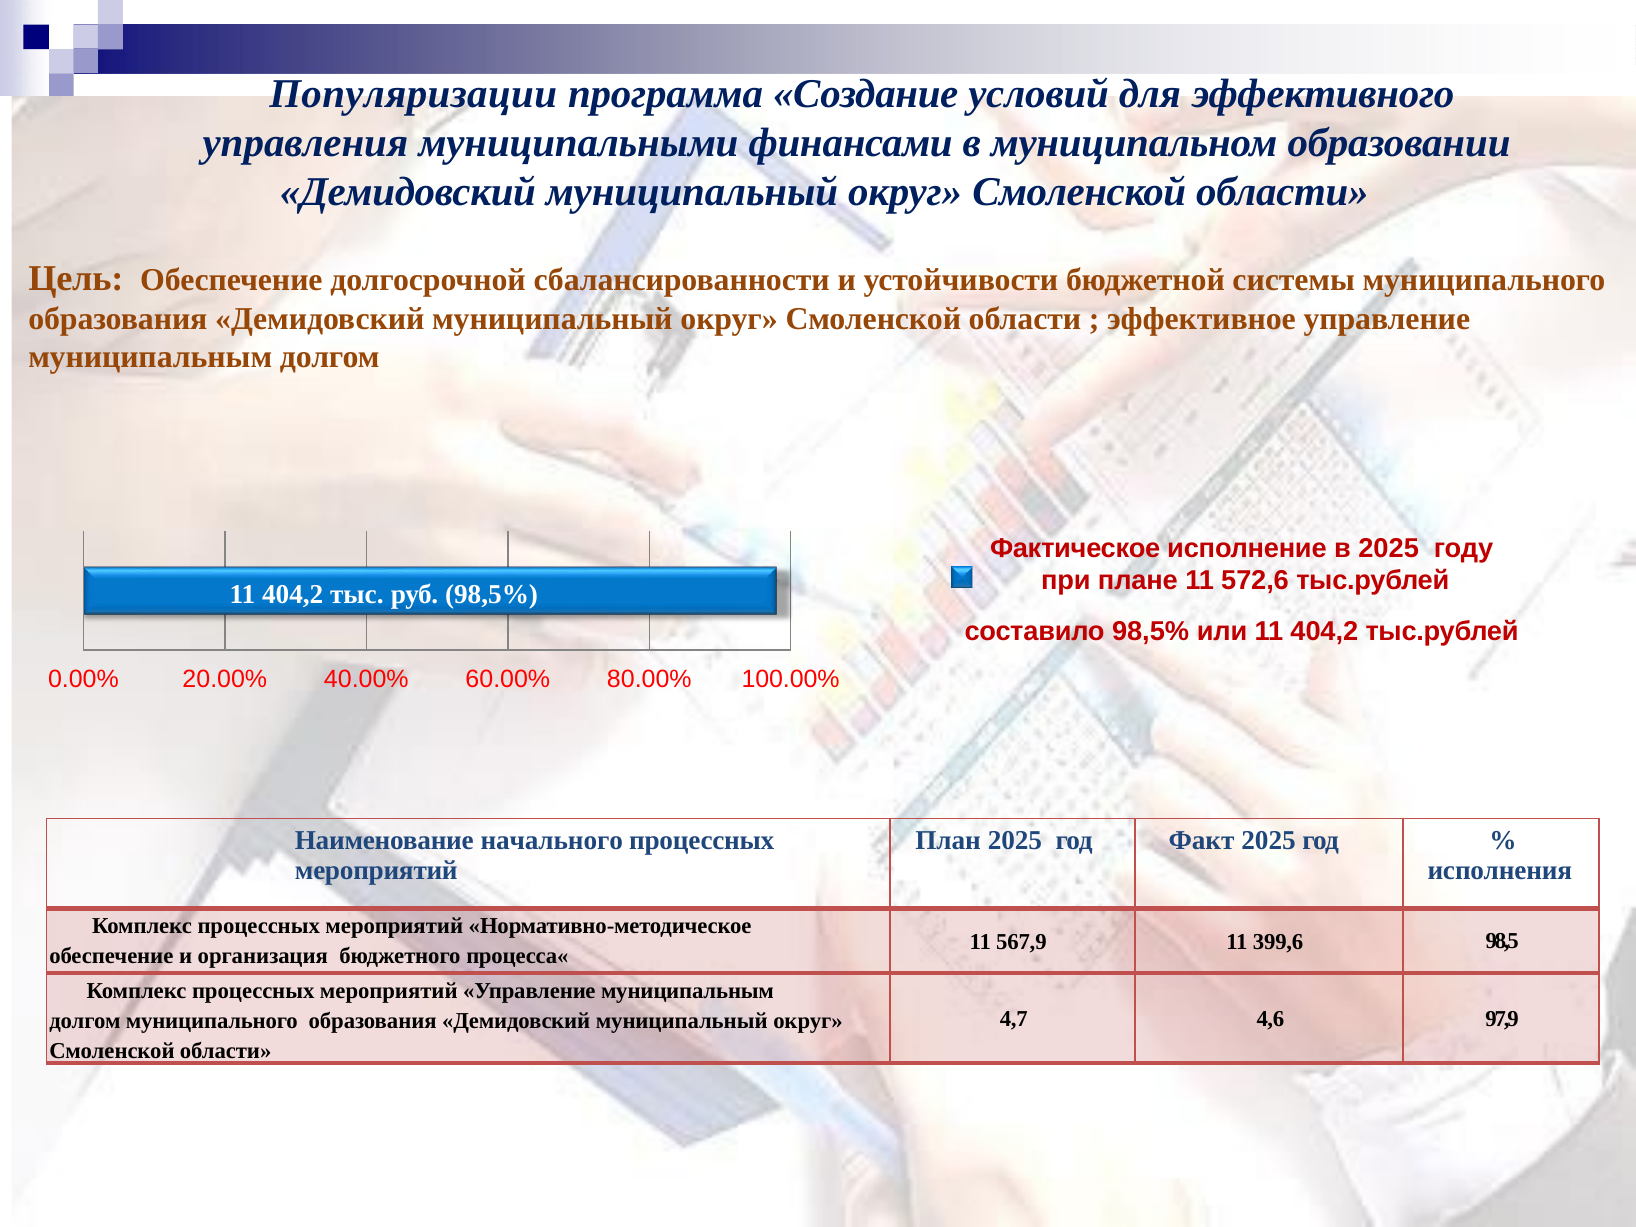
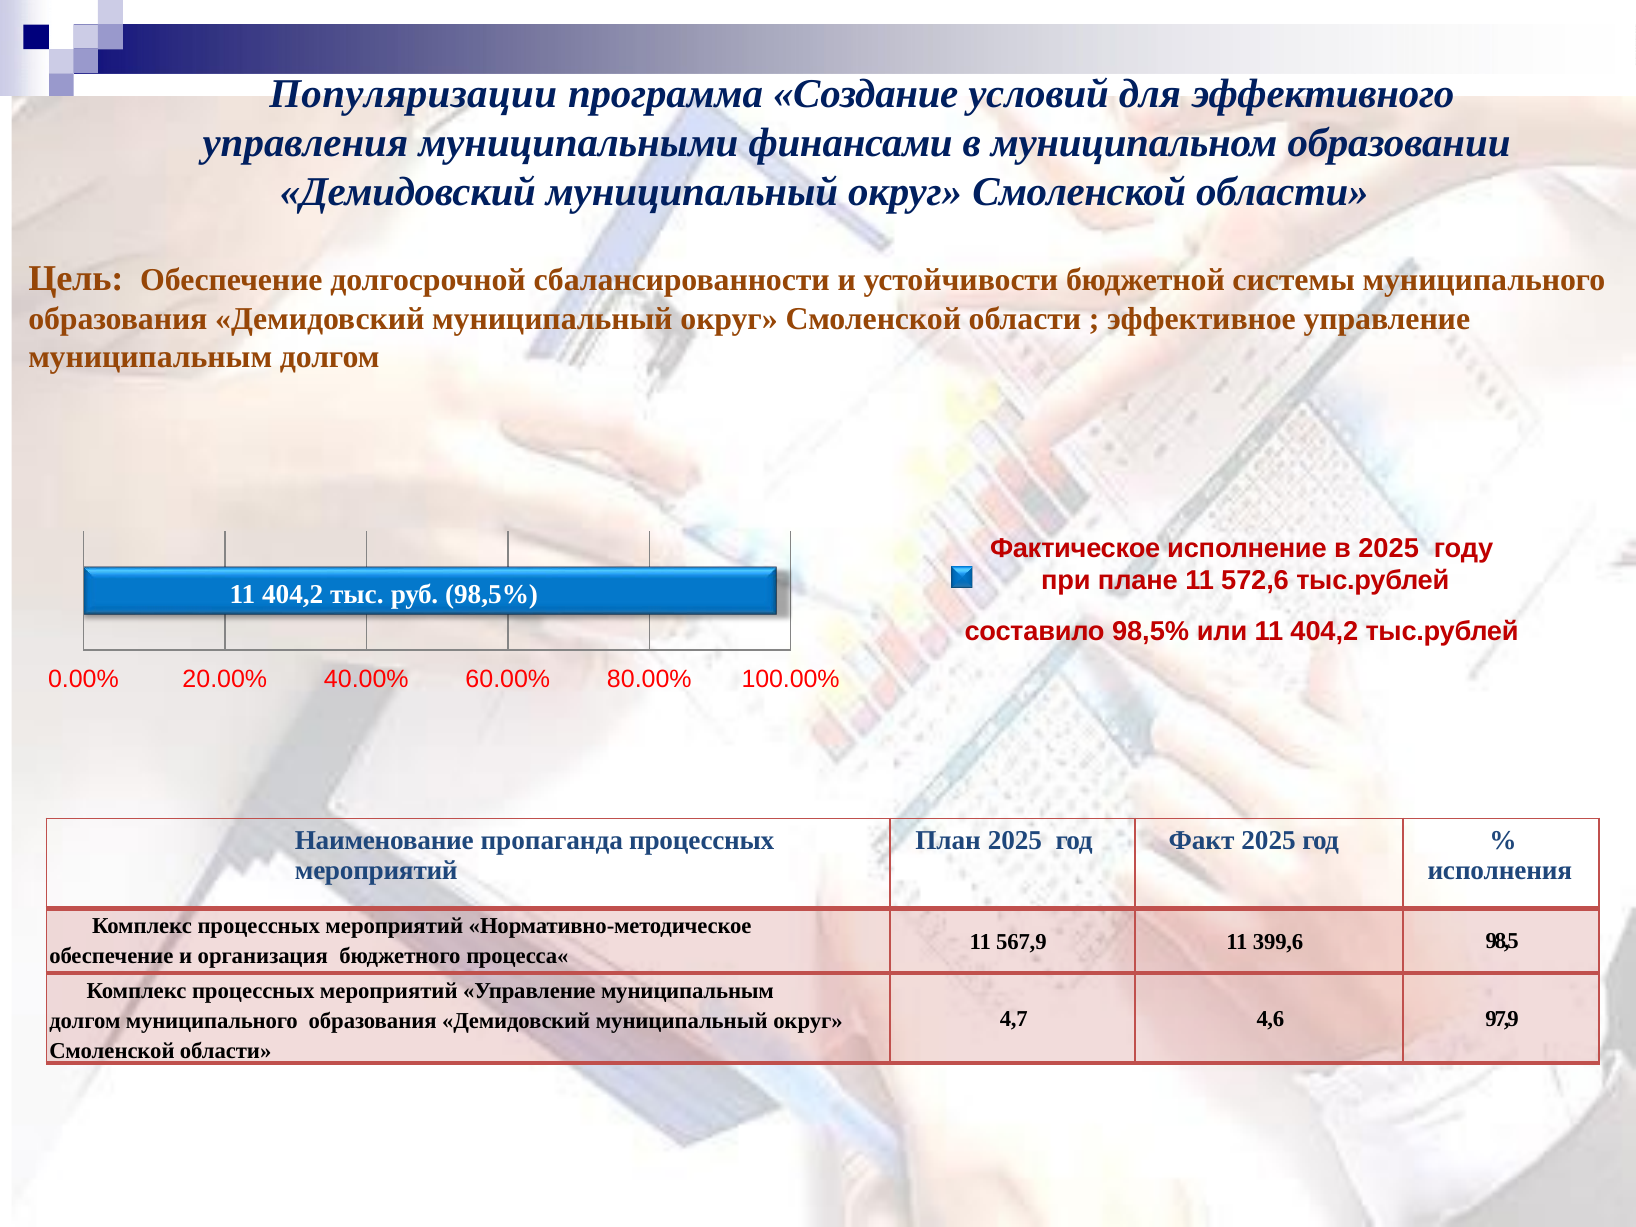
начального: начального -> пропаганда
